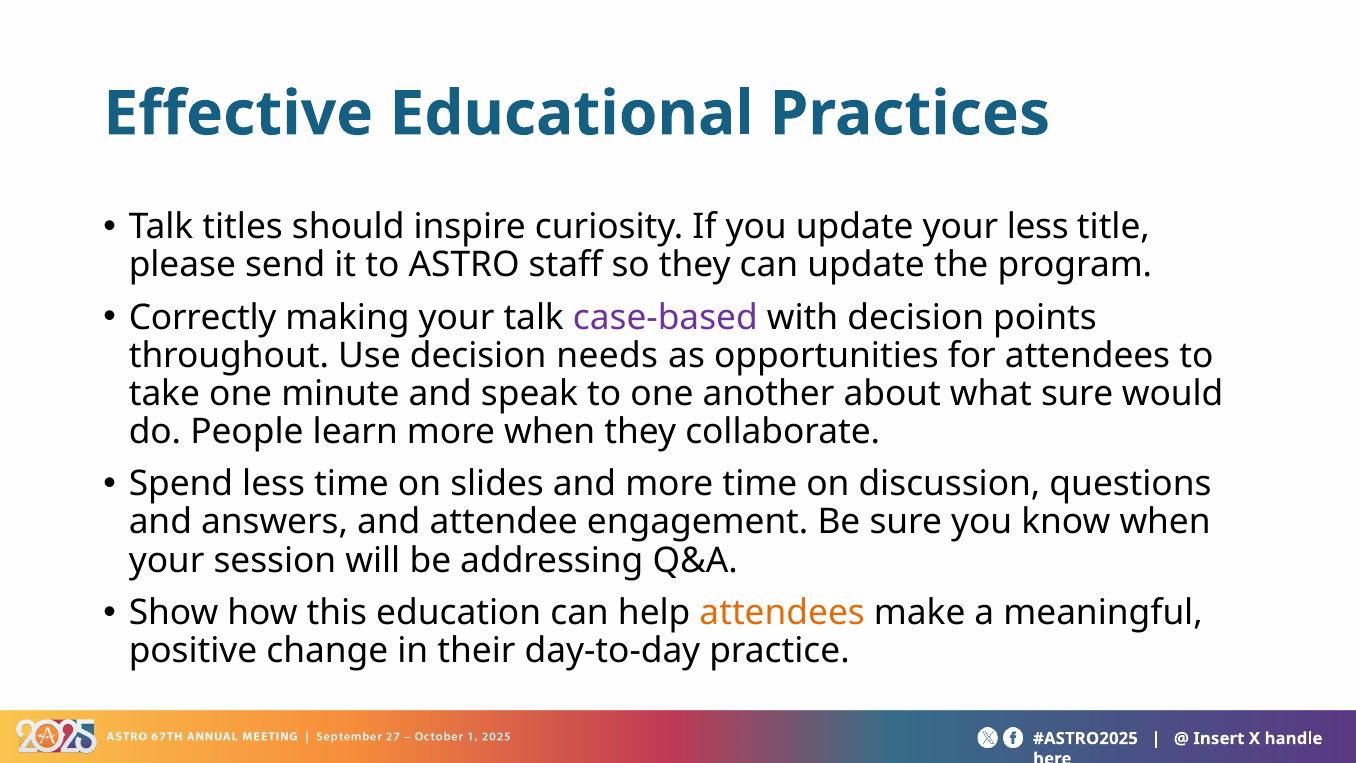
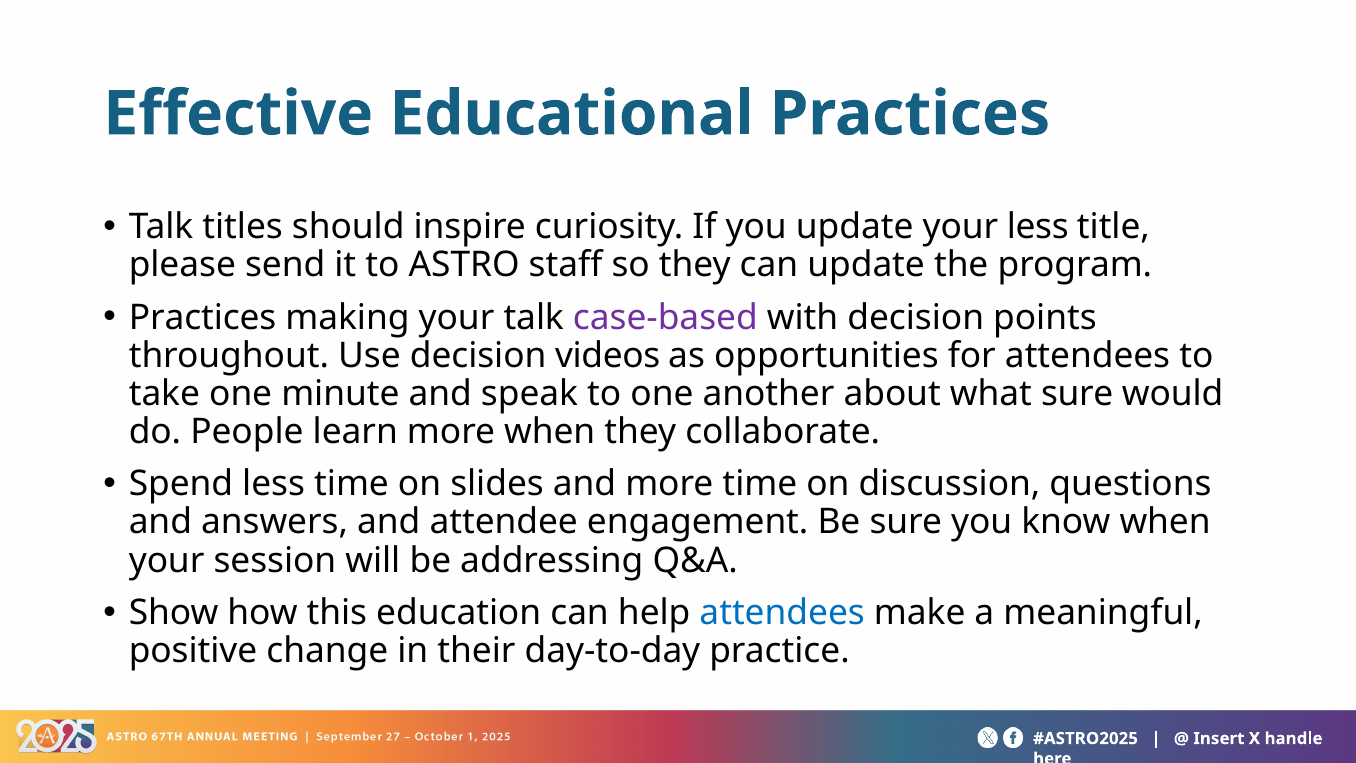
Correctly at (203, 317): Correctly -> Practices
needs: needs -> videos
attendees at (782, 612) colour: orange -> blue
